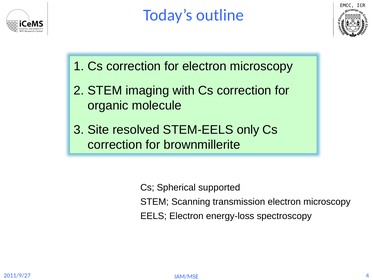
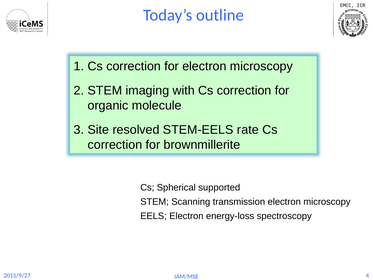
only: only -> rate
